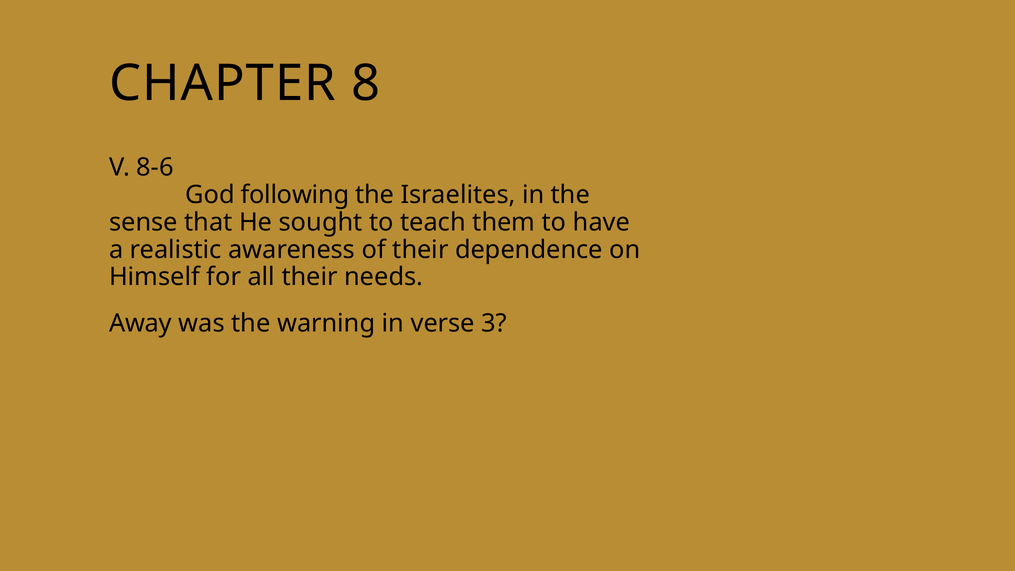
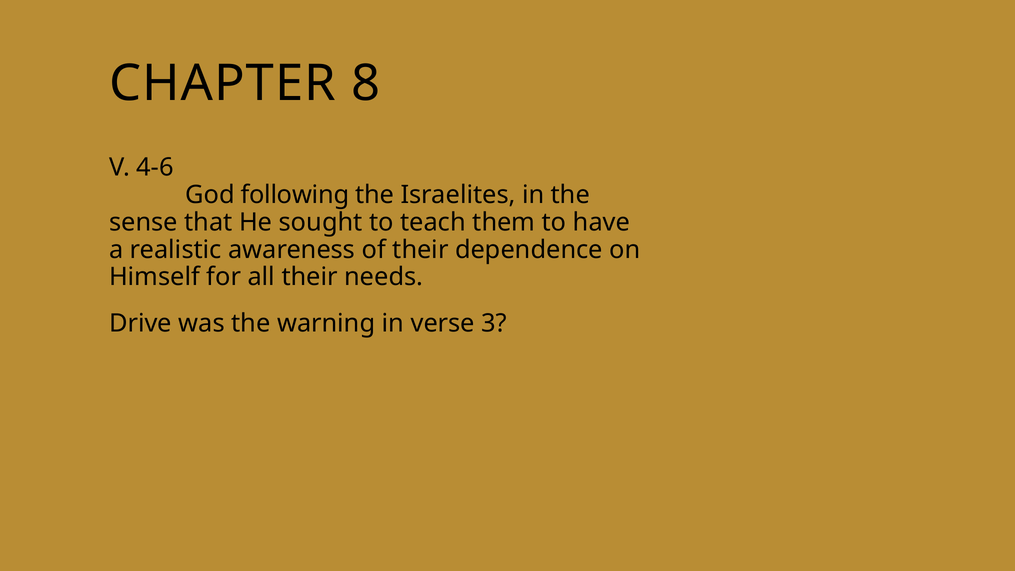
8-6: 8-6 -> 4-6
Away: Away -> Drive
